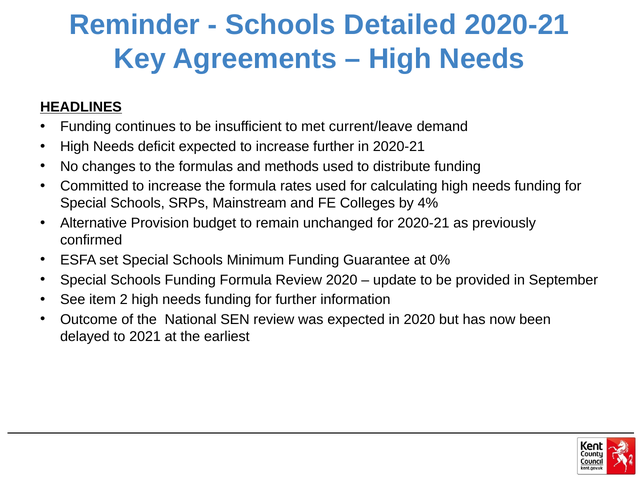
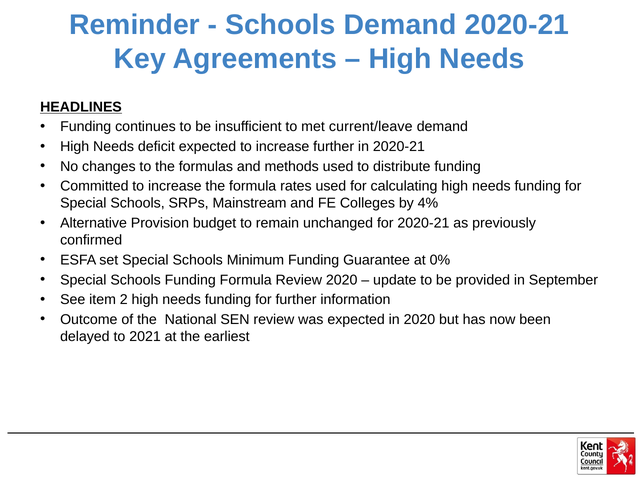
Schools Detailed: Detailed -> Demand
